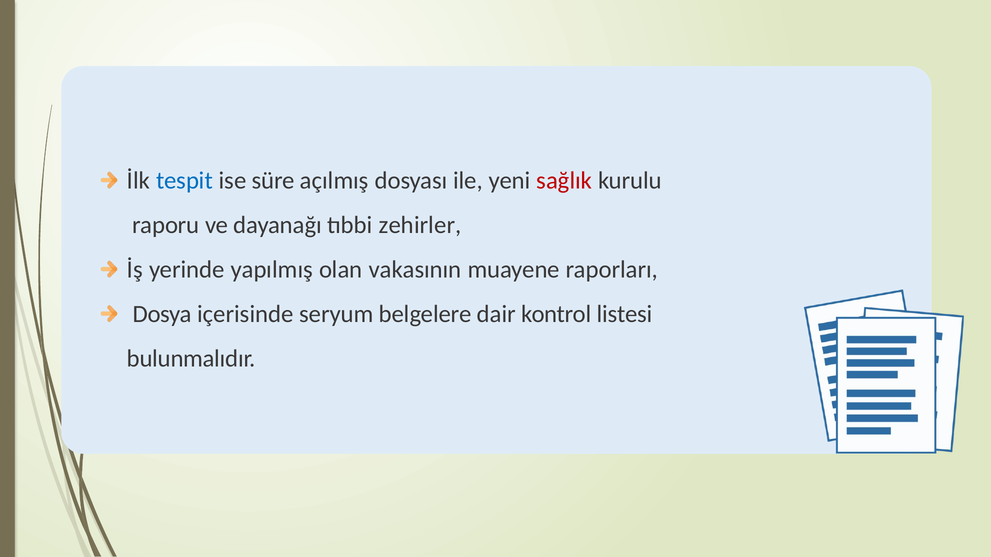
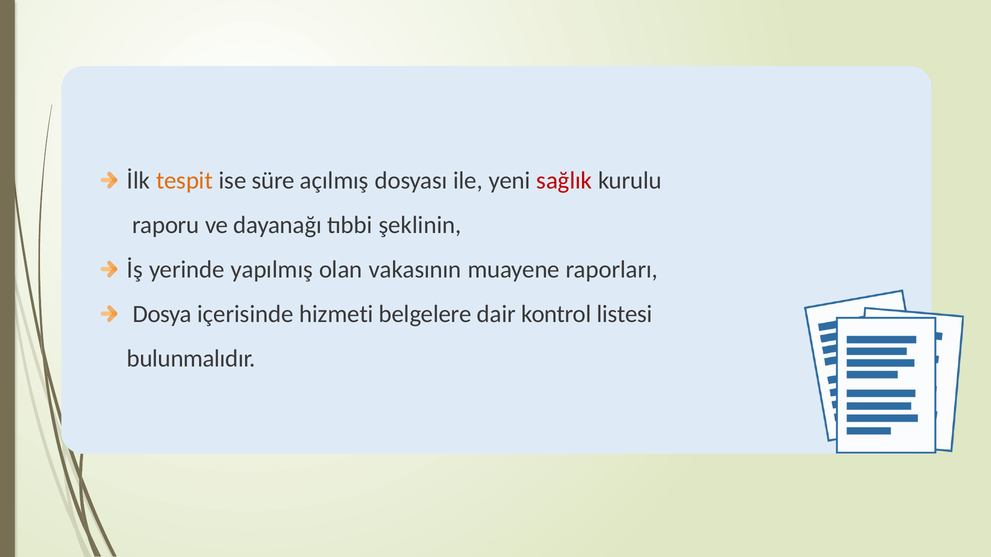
tespit colour: blue -> orange
zehirler: zehirler -> şeklinin
seryum: seryum -> hizmeti
